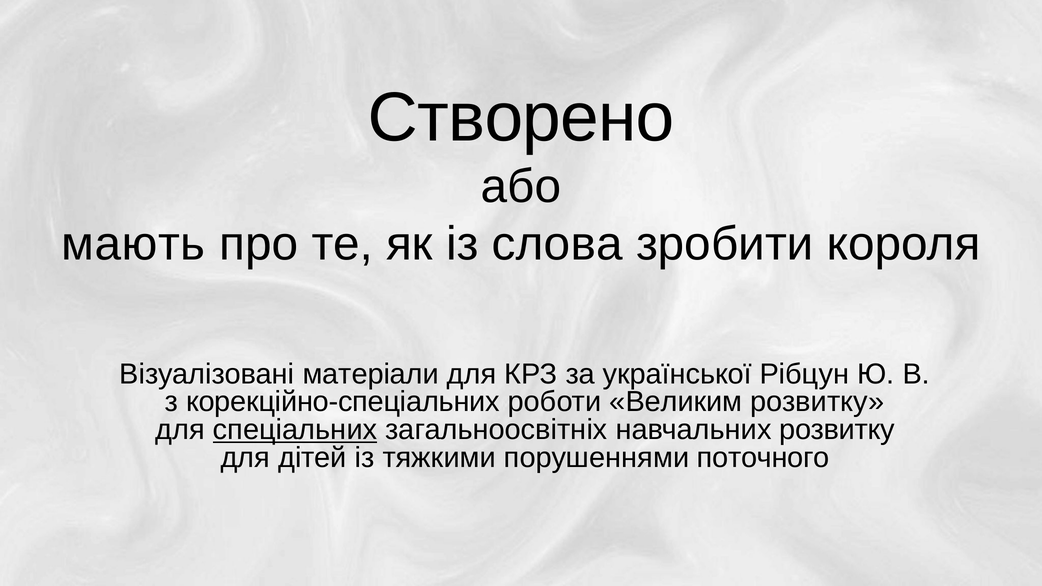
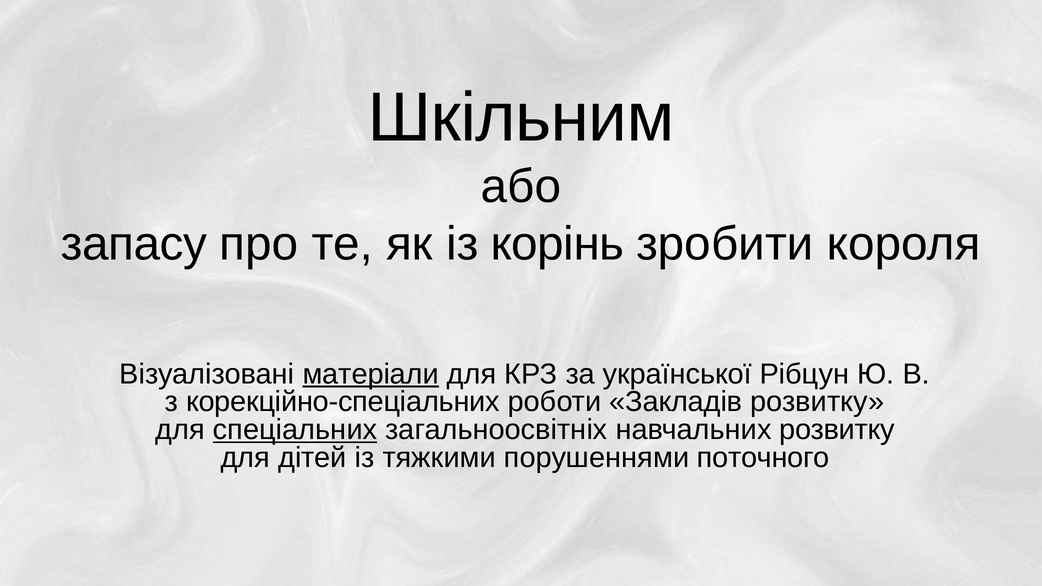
Створено: Створено -> Шкільним
мають: мають -> запасу
слова: слова -> корінь
матеріали underline: none -> present
Великим: Великим -> Закладів
